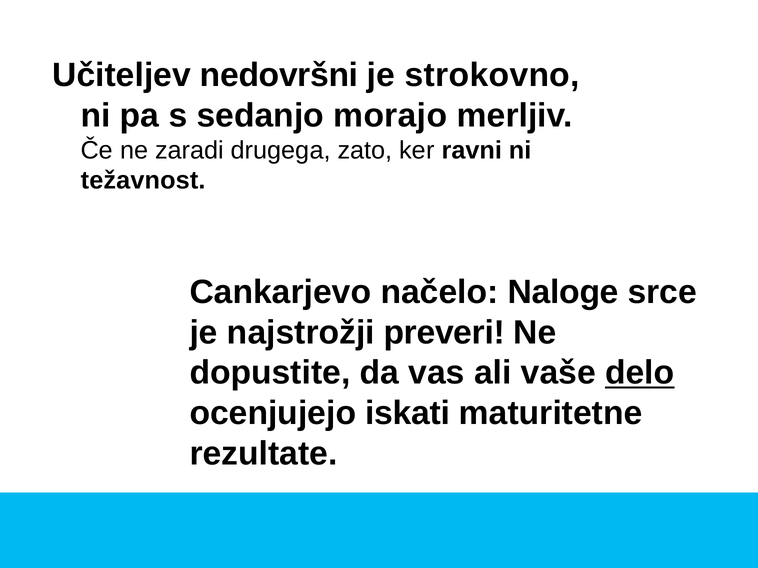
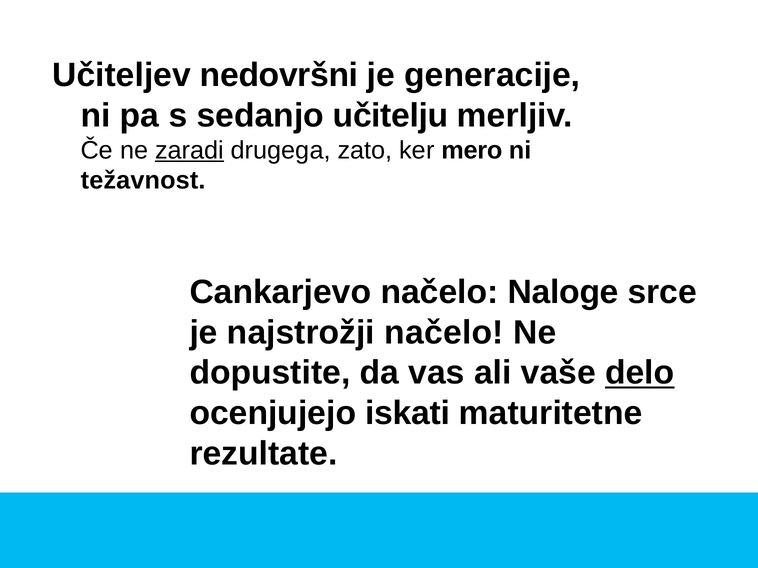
strokovno: strokovno -> generacije
morajo: morajo -> učitelju
zaradi underline: none -> present
ravni: ravni -> mero
najstrožji preveri: preveri -> načelo
